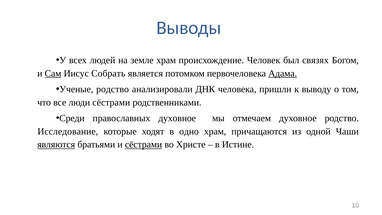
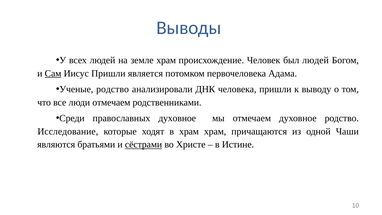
был связях: связях -> людей
Иисус Собрать: Собрать -> Пришли
Адама underline: present -> none
люди сёстрами: сёстрами -> отмечаем
в одно: одно -> храм
являются underline: present -> none
